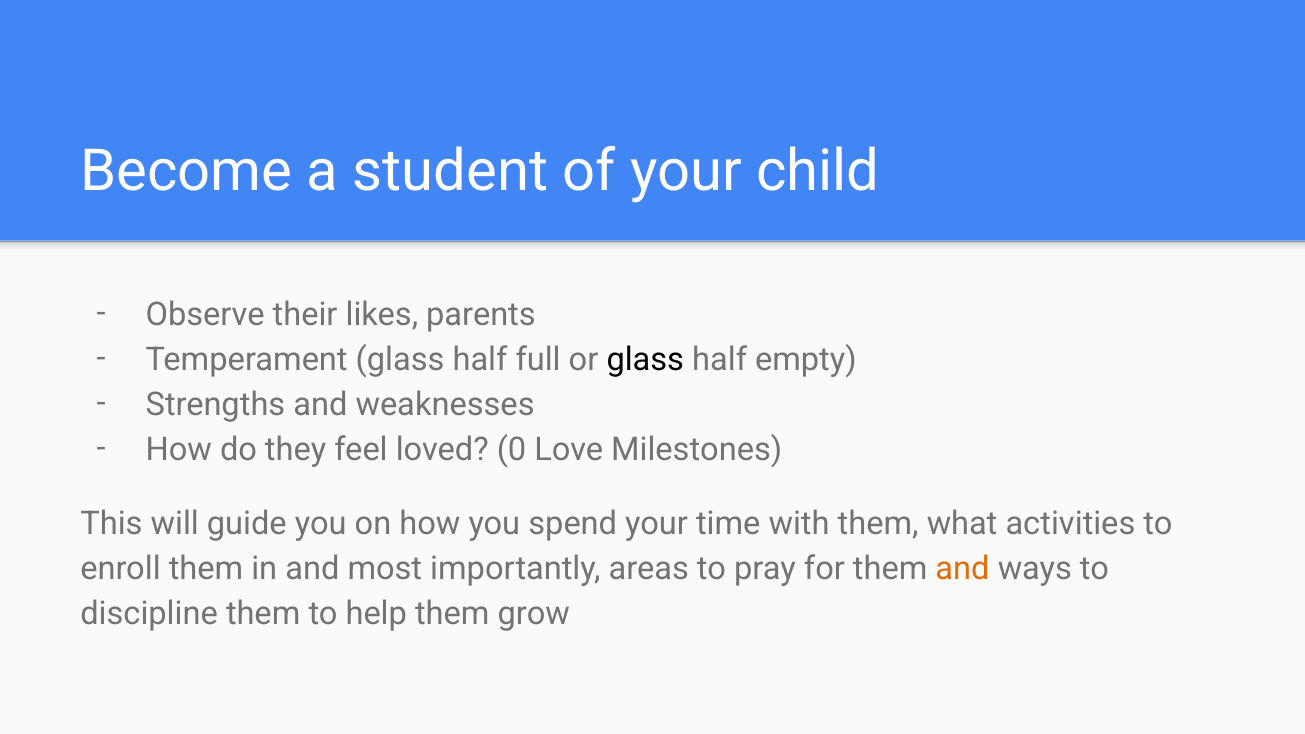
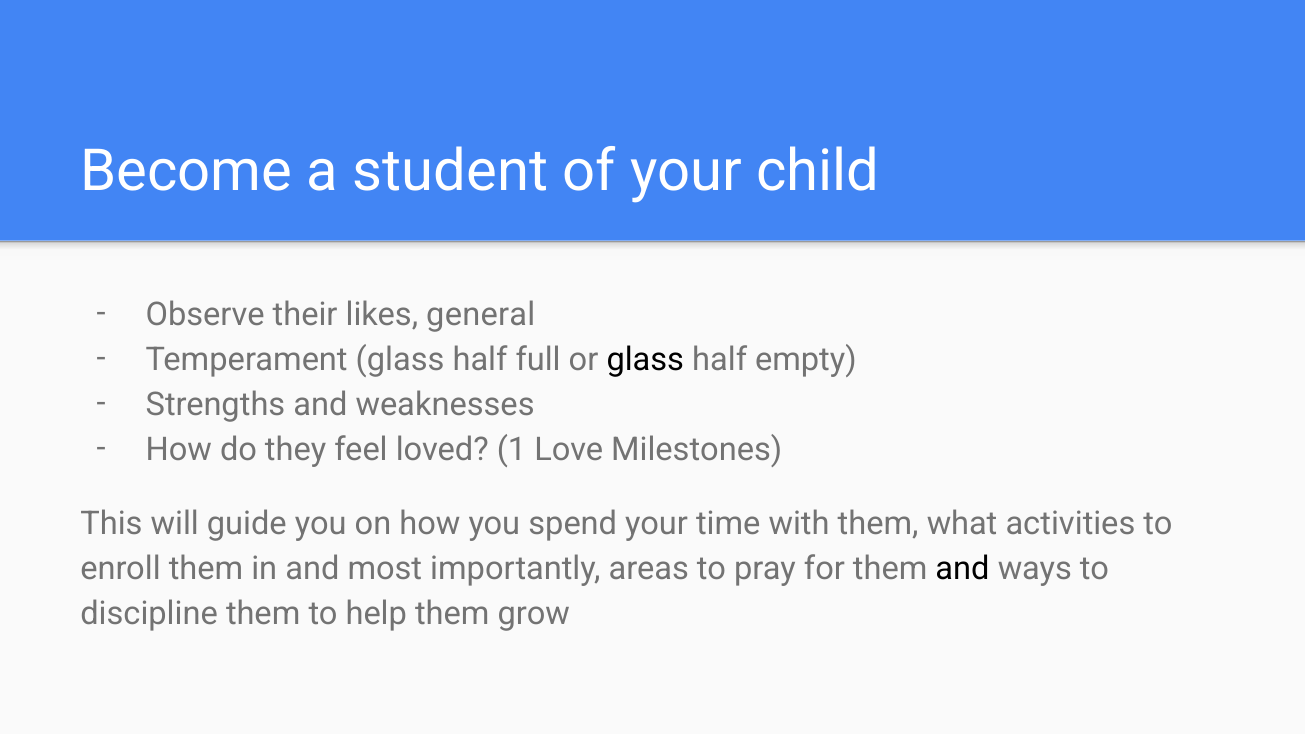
parents: parents -> general
0: 0 -> 1
and at (963, 569) colour: orange -> black
